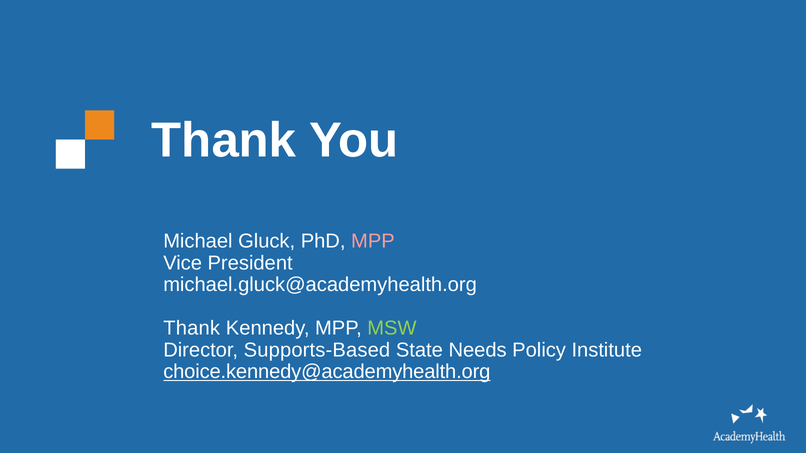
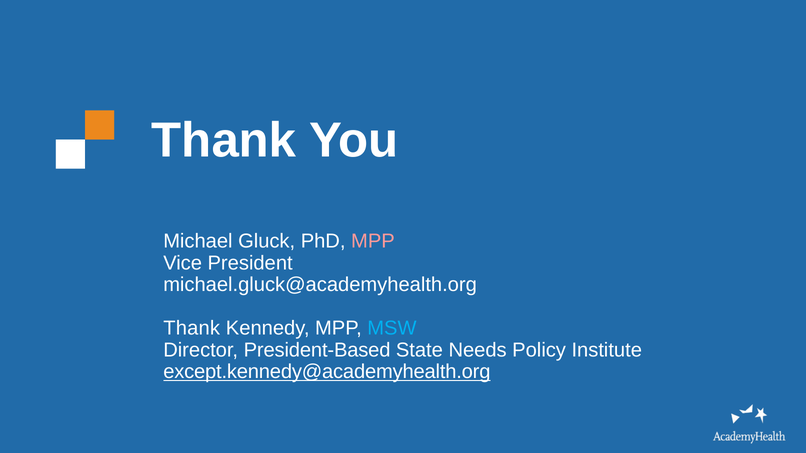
MSW colour: light green -> light blue
Supports-Based: Supports-Based -> President-Based
choice.kennedy@academyhealth.org: choice.kennedy@academyhealth.org -> except.kennedy@academyhealth.org
